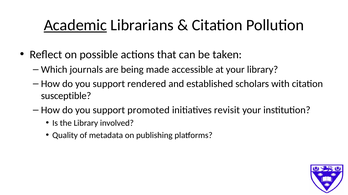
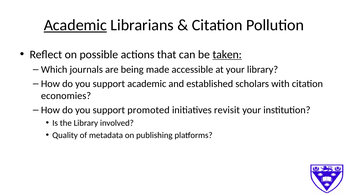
taken underline: none -> present
support rendered: rendered -> academic
susceptible: susceptible -> economies
